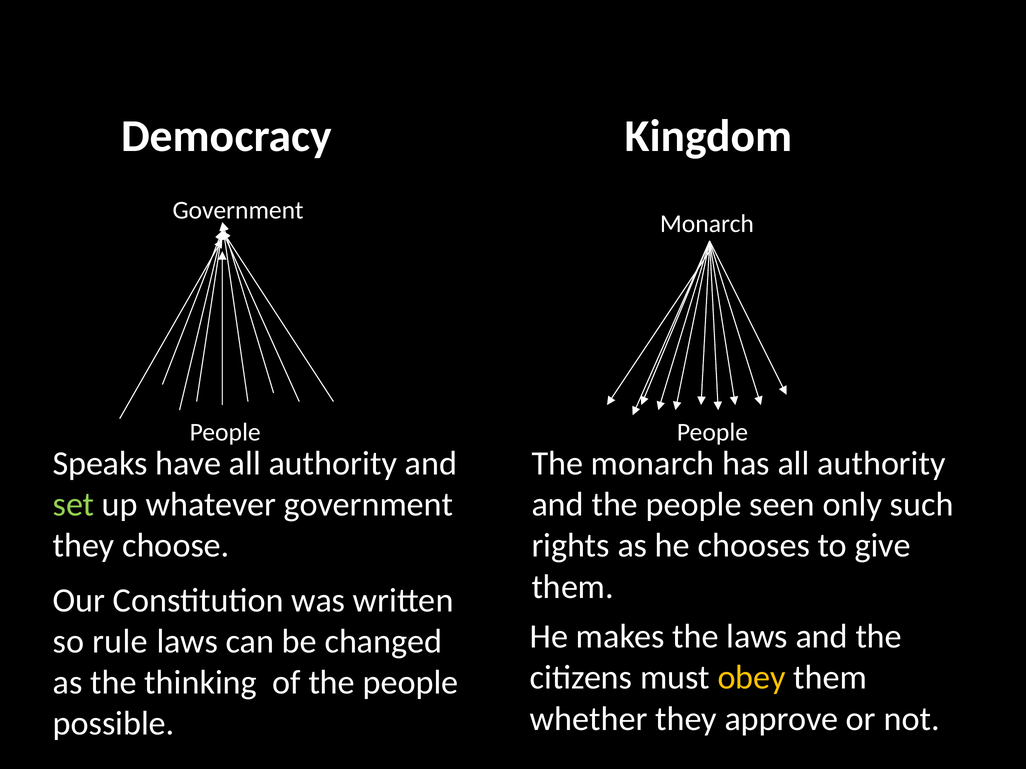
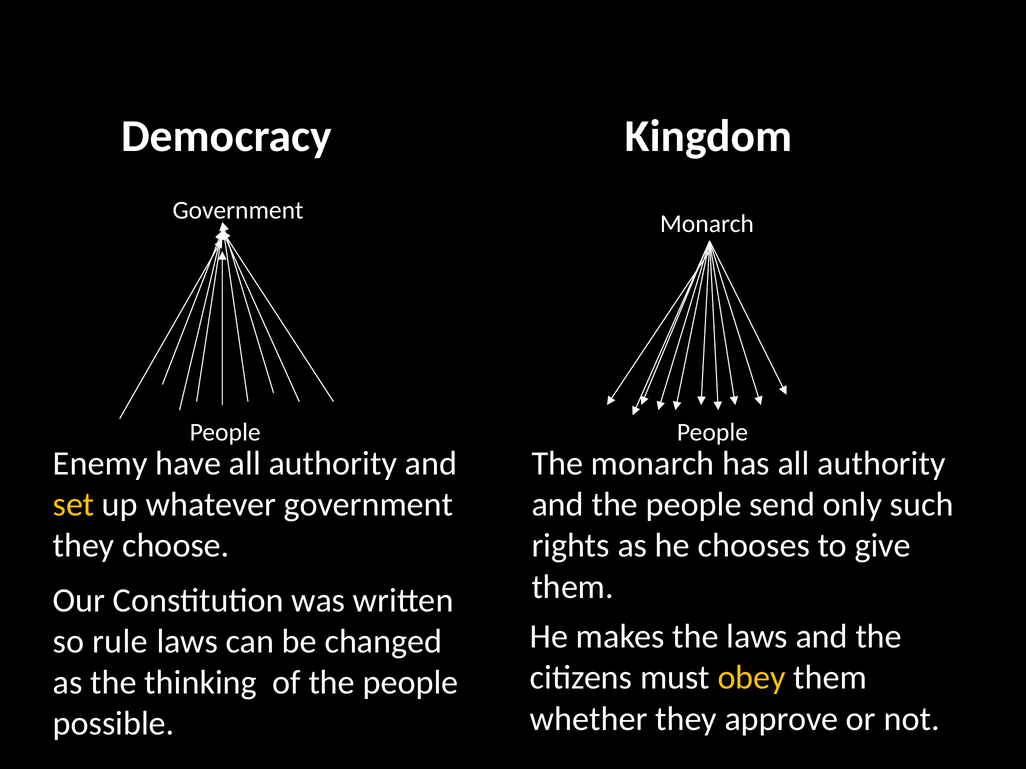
Speaks: Speaks -> Enemy
set colour: light green -> yellow
seen: seen -> send
